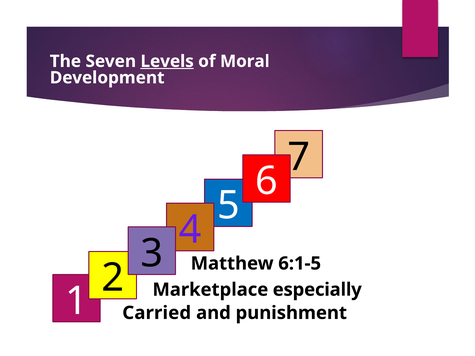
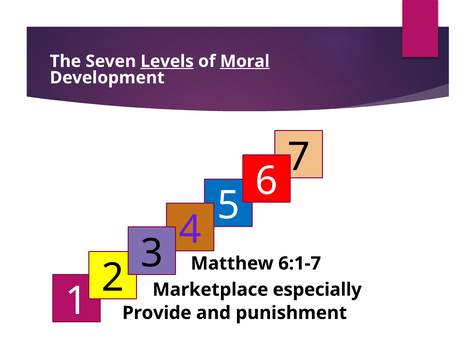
Moral underline: none -> present
6:1-5: 6:1-5 -> 6:1-7
Carried: Carried -> Provide
